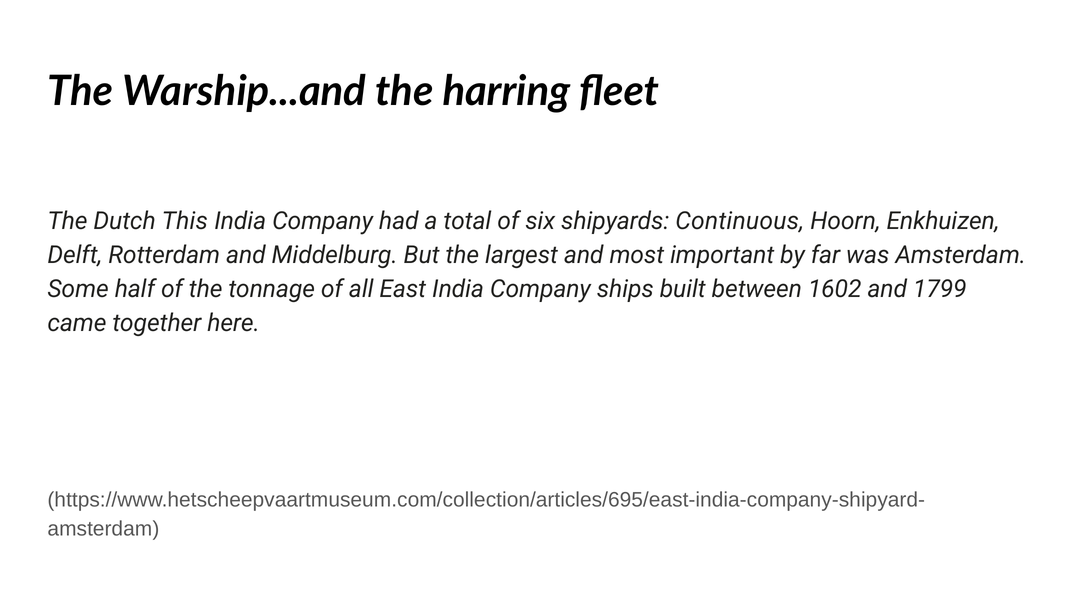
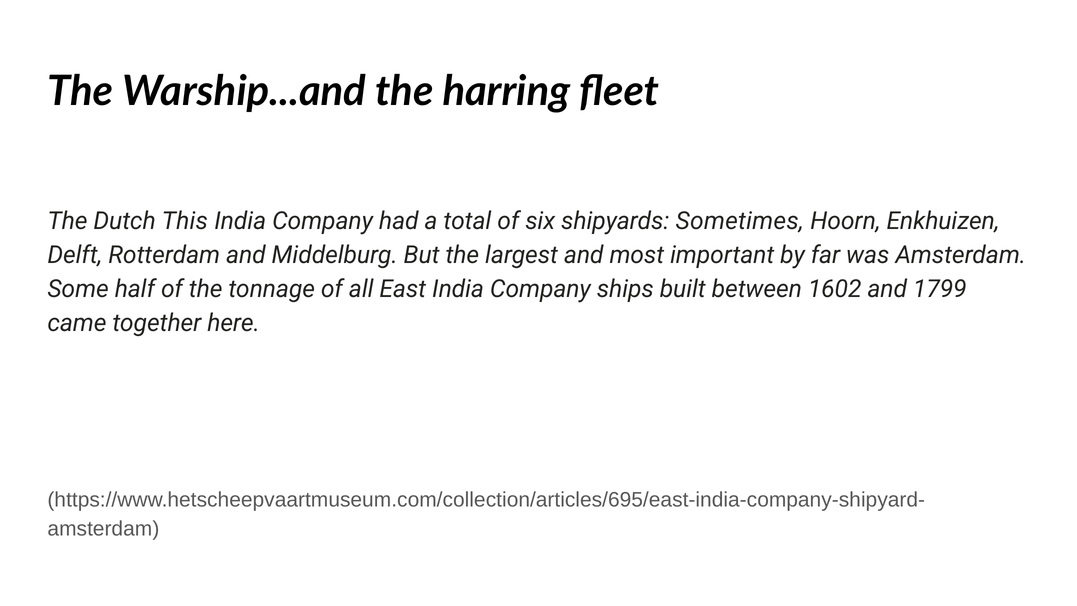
Continuous: Continuous -> Sometimes
